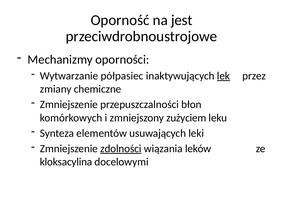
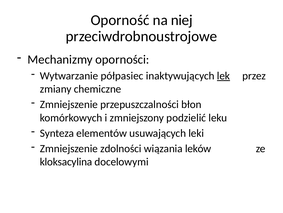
jest: jest -> niej
zużyciem: zużyciem -> podzielić
zdolności underline: present -> none
